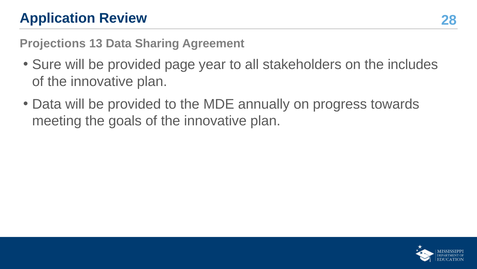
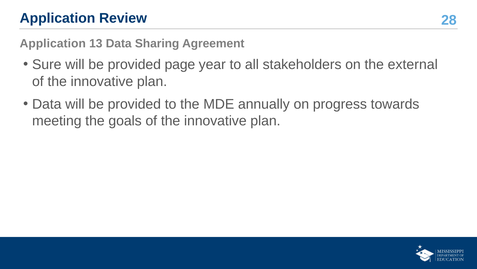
Projections at (53, 43): Projections -> Application
includes: includes -> external
